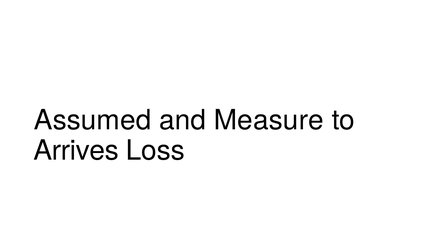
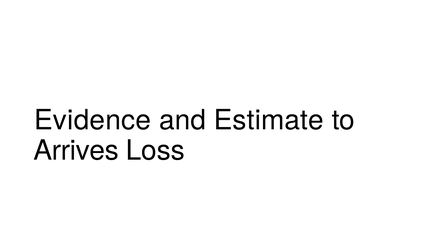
Assumed: Assumed -> Evidence
Measure: Measure -> Estimate
